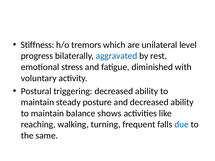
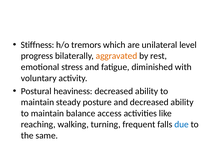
aggravated colour: blue -> orange
triggering: triggering -> heaviness
shows: shows -> access
